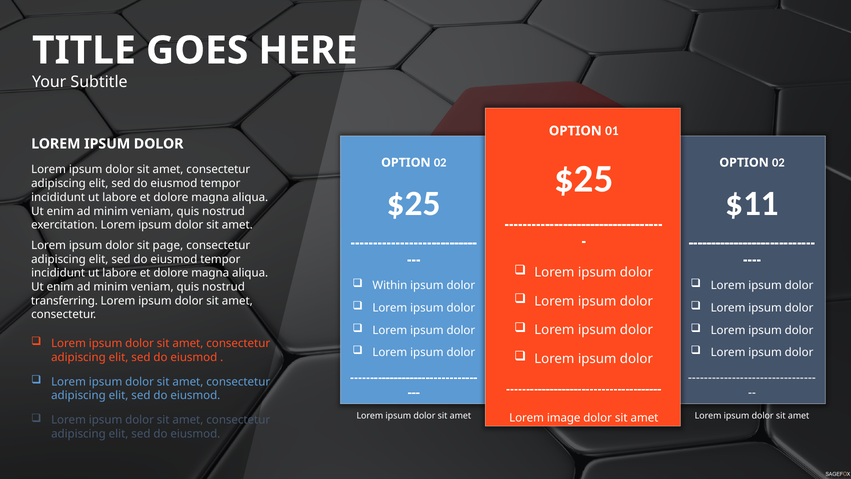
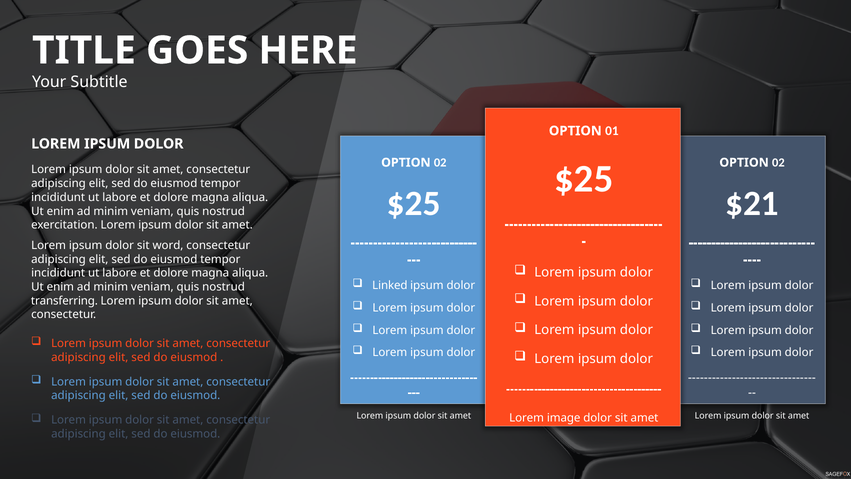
$11: $11 -> $21
page: page -> word
Within: Within -> Linked
